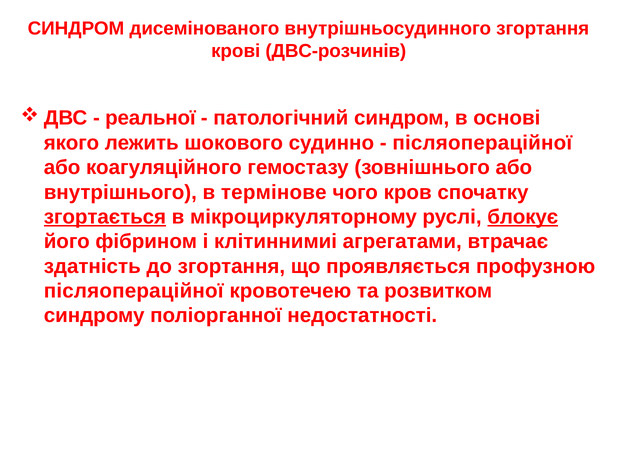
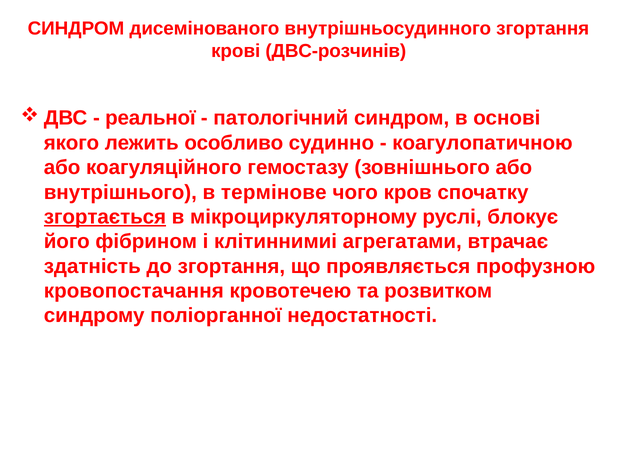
шокового: шокового -> особливо
післяопераційної at (482, 143): післяопераційної -> коагулопатичною
блокує underline: present -> none
післяопераційної at (134, 291): післяопераційної -> кровопостачання
